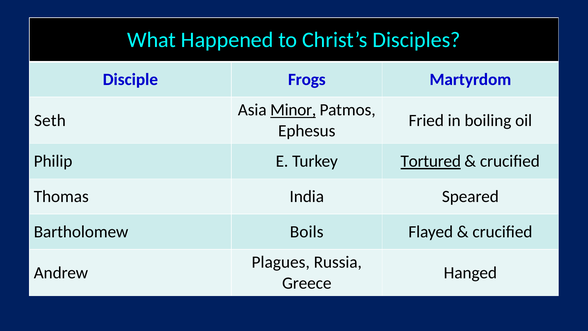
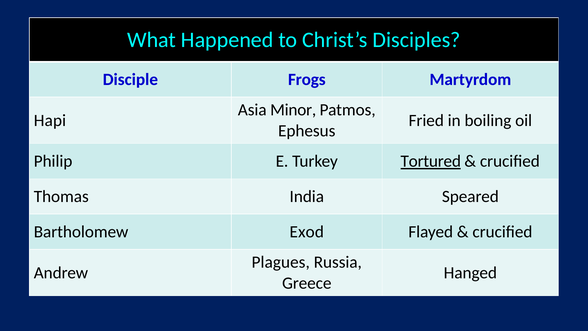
Minor underline: present -> none
Seth: Seth -> Hapi
Boils: Boils -> Exod
